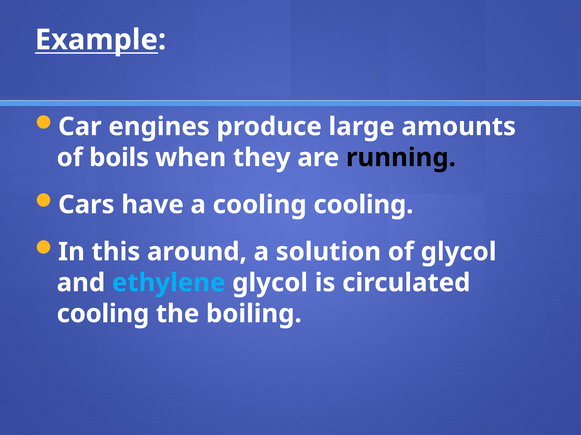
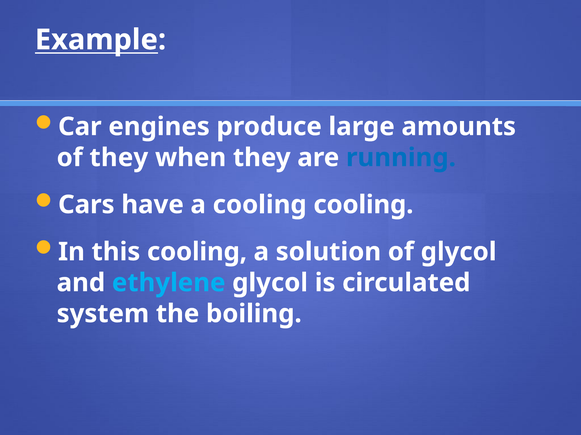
of boils: boils -> they
running colour: black -> blue
this around: around -> cooling
cooling at (103, 314): cooling -> system
